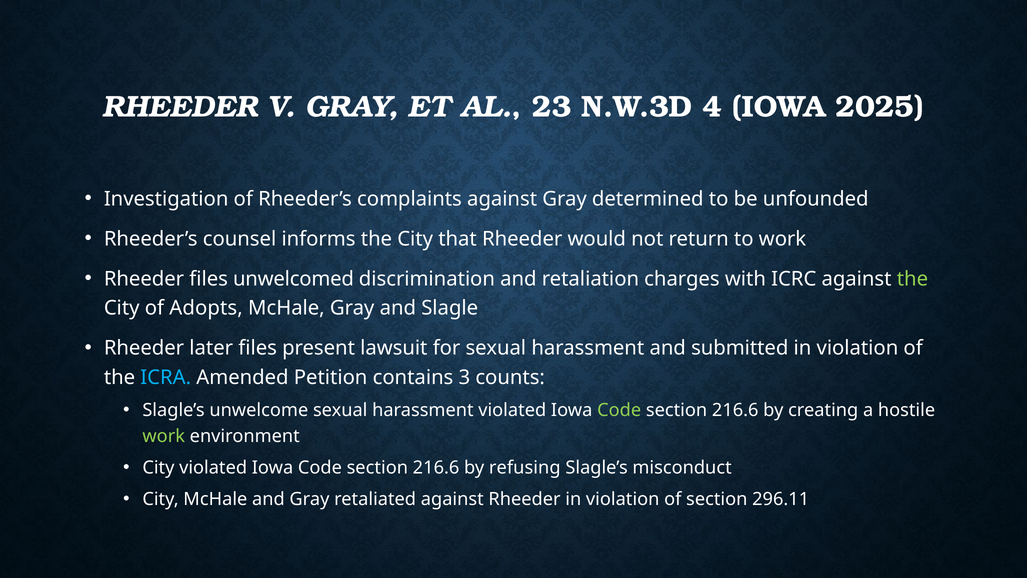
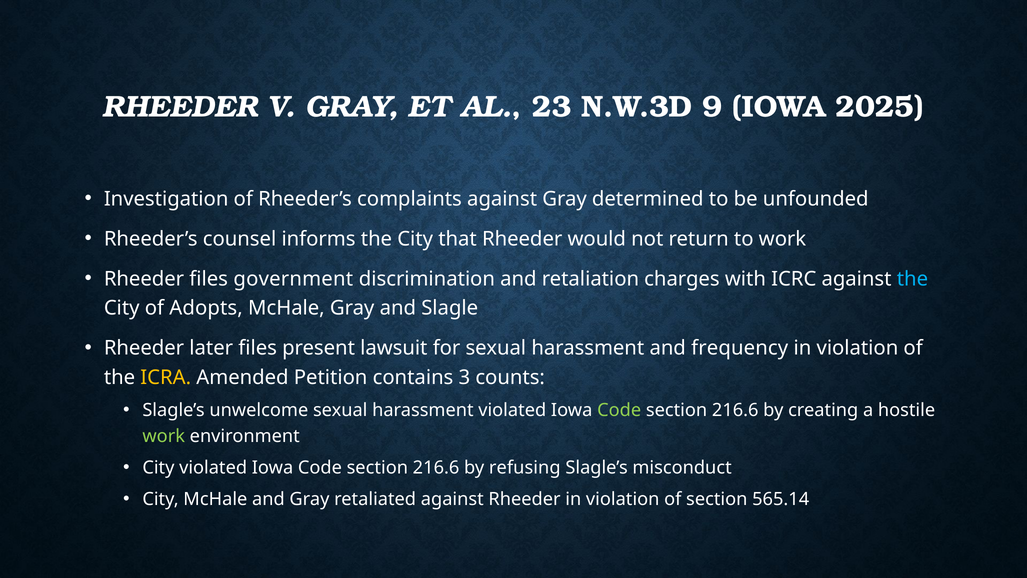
4: 4 -> 9
unwelcomed: unwelcomed -> government
the at (912, 279) colour: light green -> light blue
submitted: submitted -> frequency
ICRA colour: light blue -> yellow
296.11: 296.11 -> 565.14
